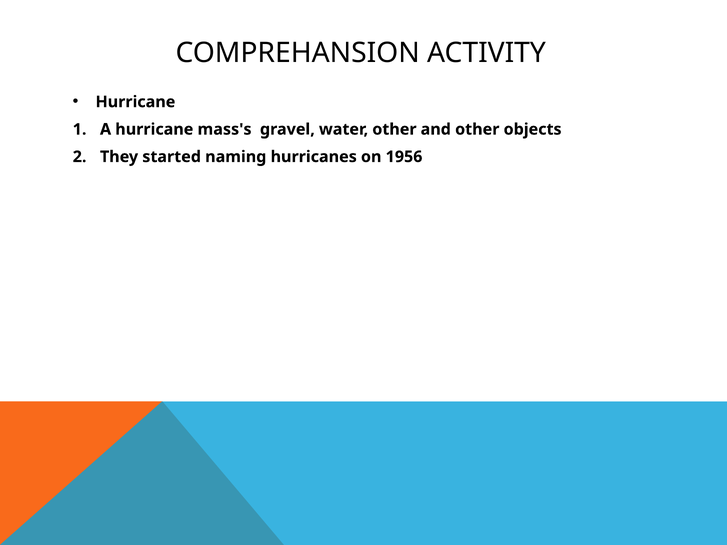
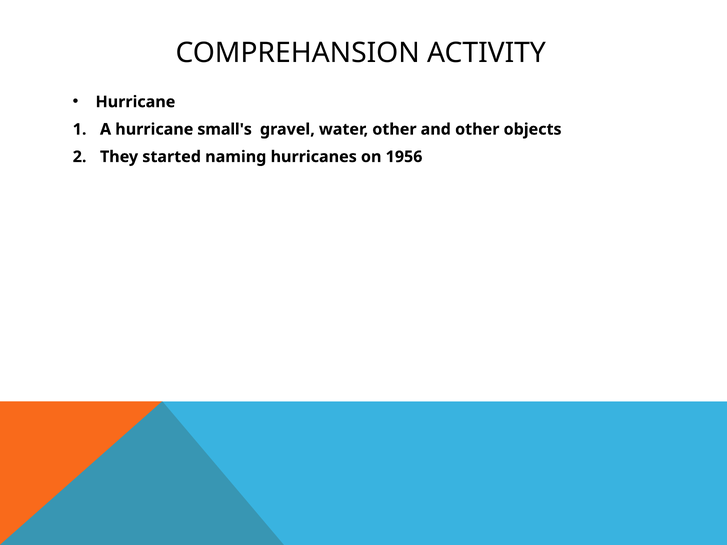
mass's: mass's -> small's
